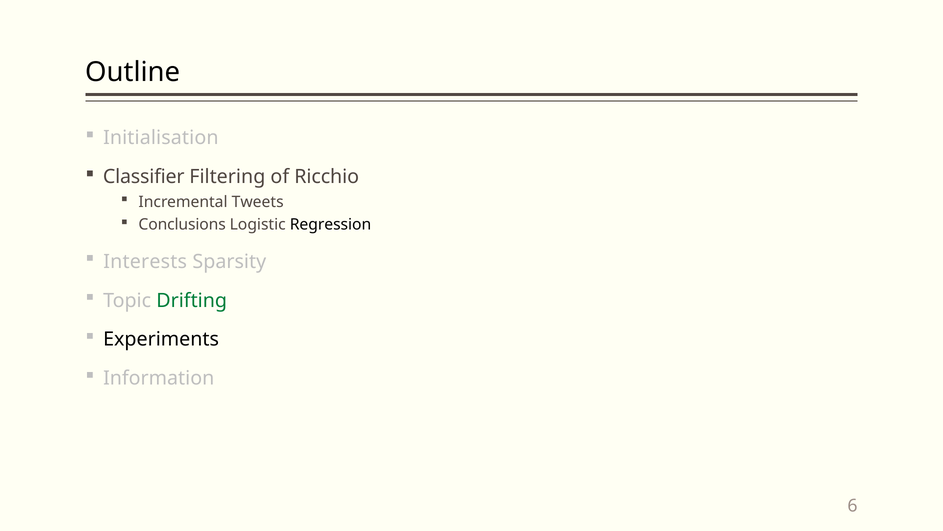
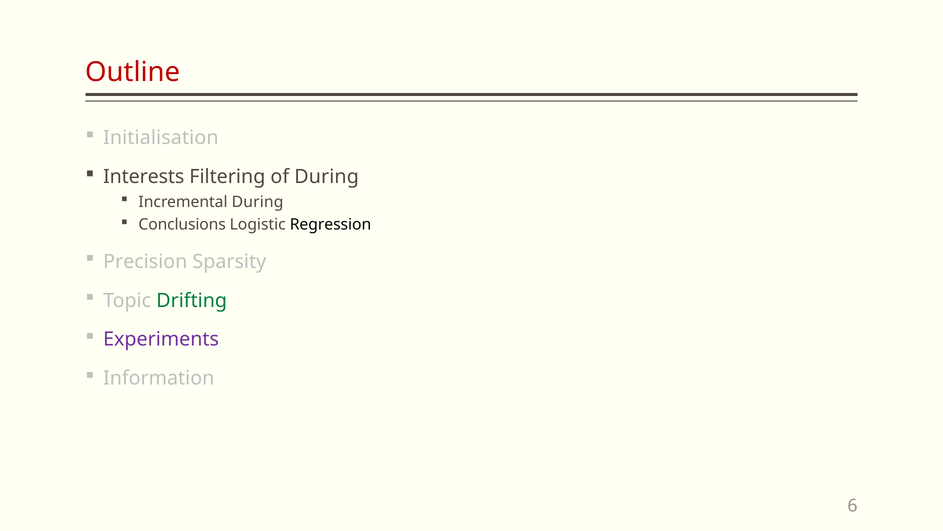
Outline colour: black -> red
Classifier: Classifier -> Interests
of Ricchio: Ricchio -> During
Incremental Tweets: Tweets -> During
Interests: Interests -> Precision
Experiments colour: black -> purple
